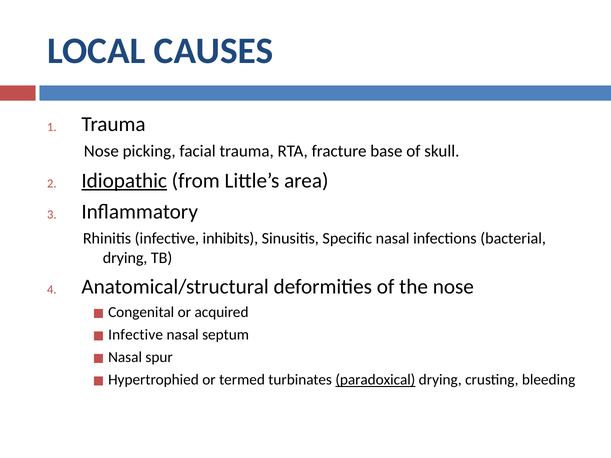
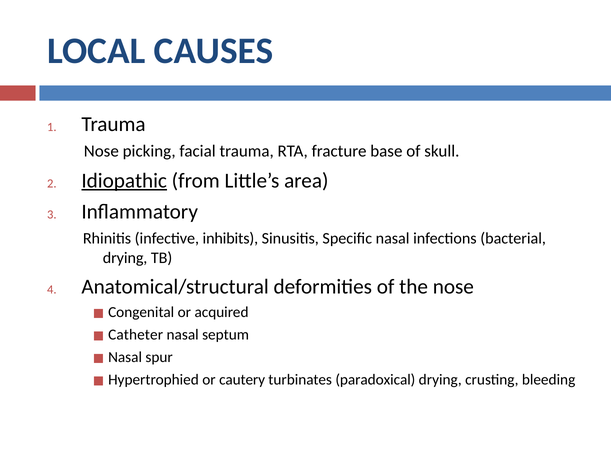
Infective at (136, 335): Infective -> Catheter
termed: termed -> cautery
paradoxical underline: present -> none
